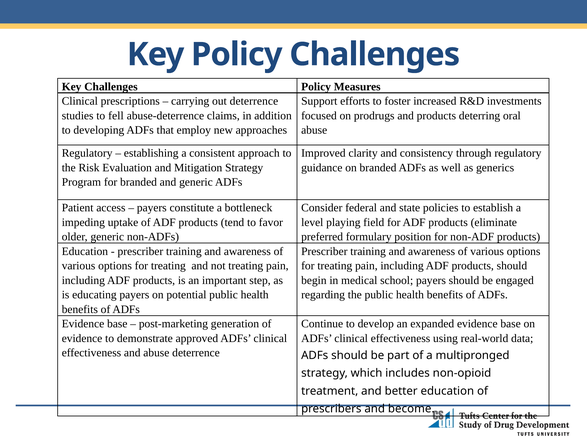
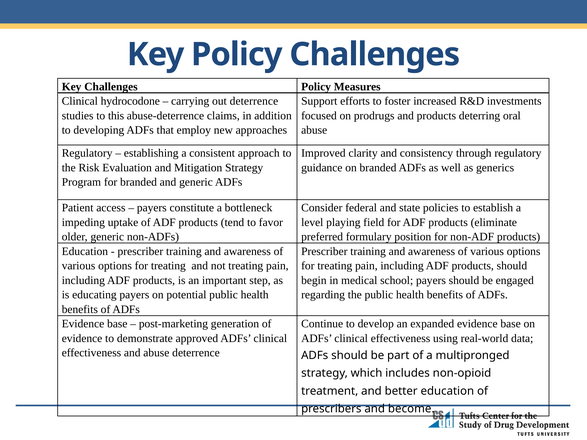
prescriptions: prescriptions -> hydrocodone
fell: fell -> this
